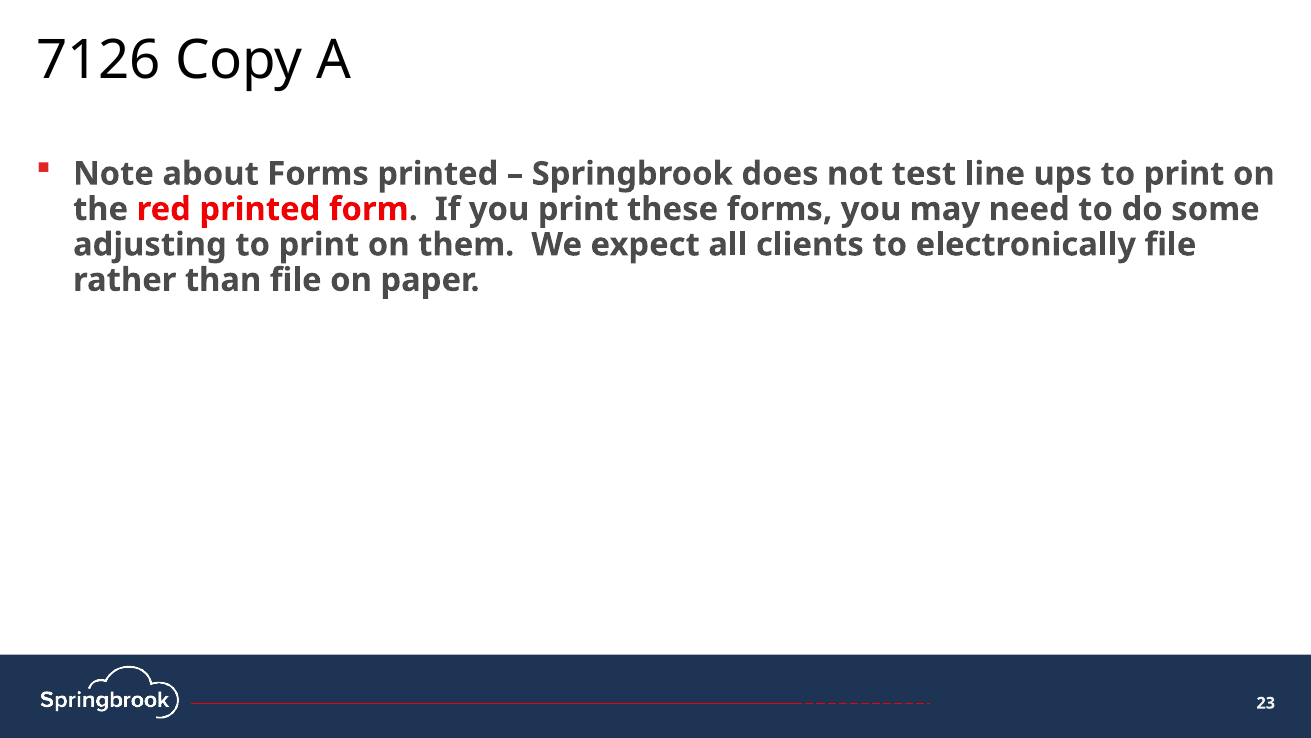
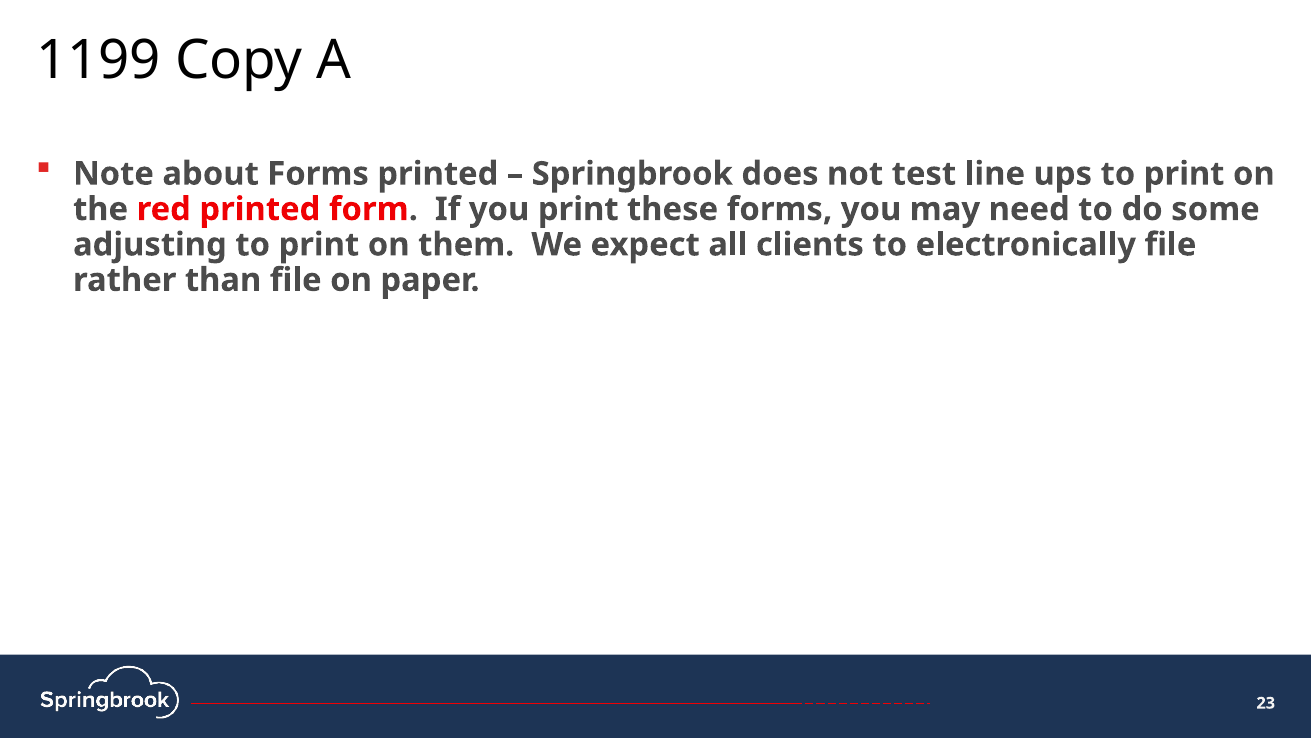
7126: 7126 -> 1199
